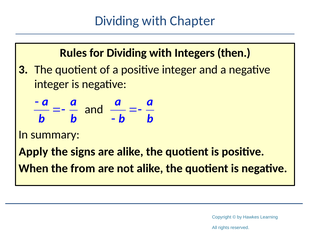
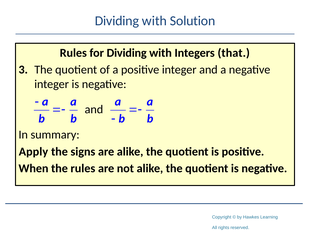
Chapter: Chapter -> Solution
then: then -> that
the from: from -> rules
